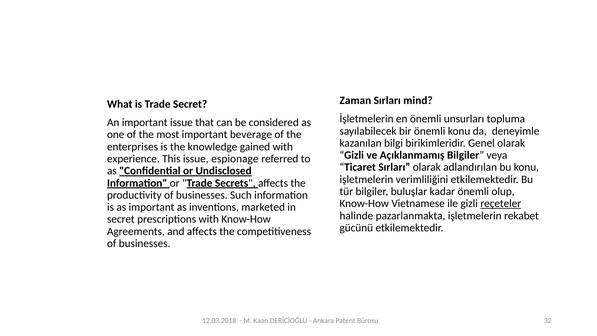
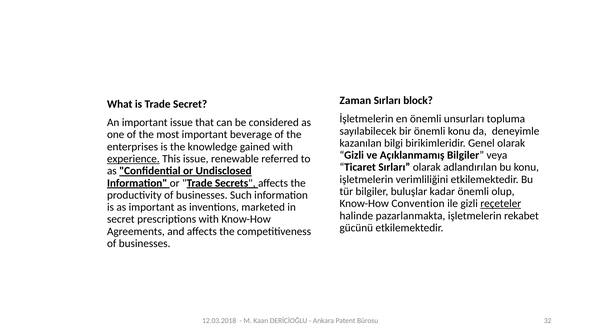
mind: mind -> block
experience underline: none -> present
espionage: espionage -> renewable
Vietnamese: Vietnamese -> Convention
